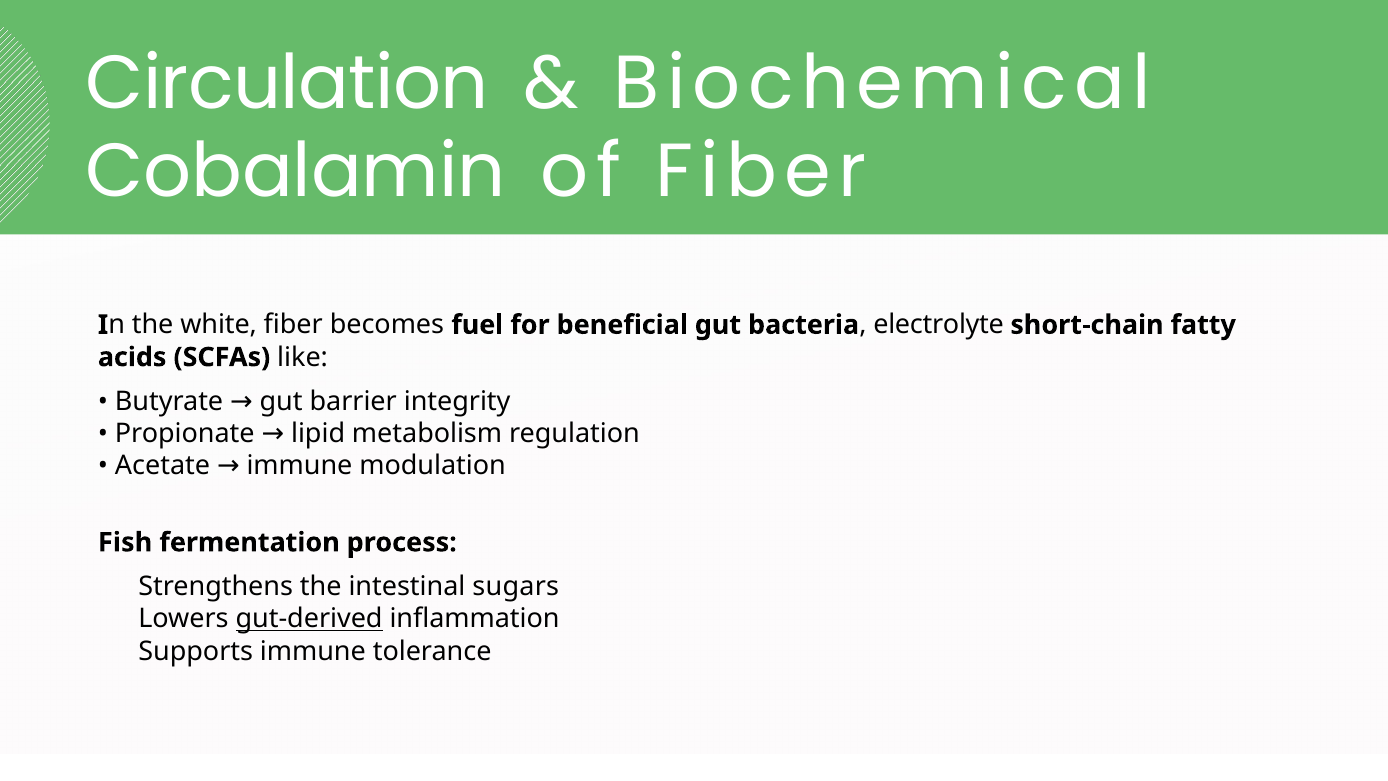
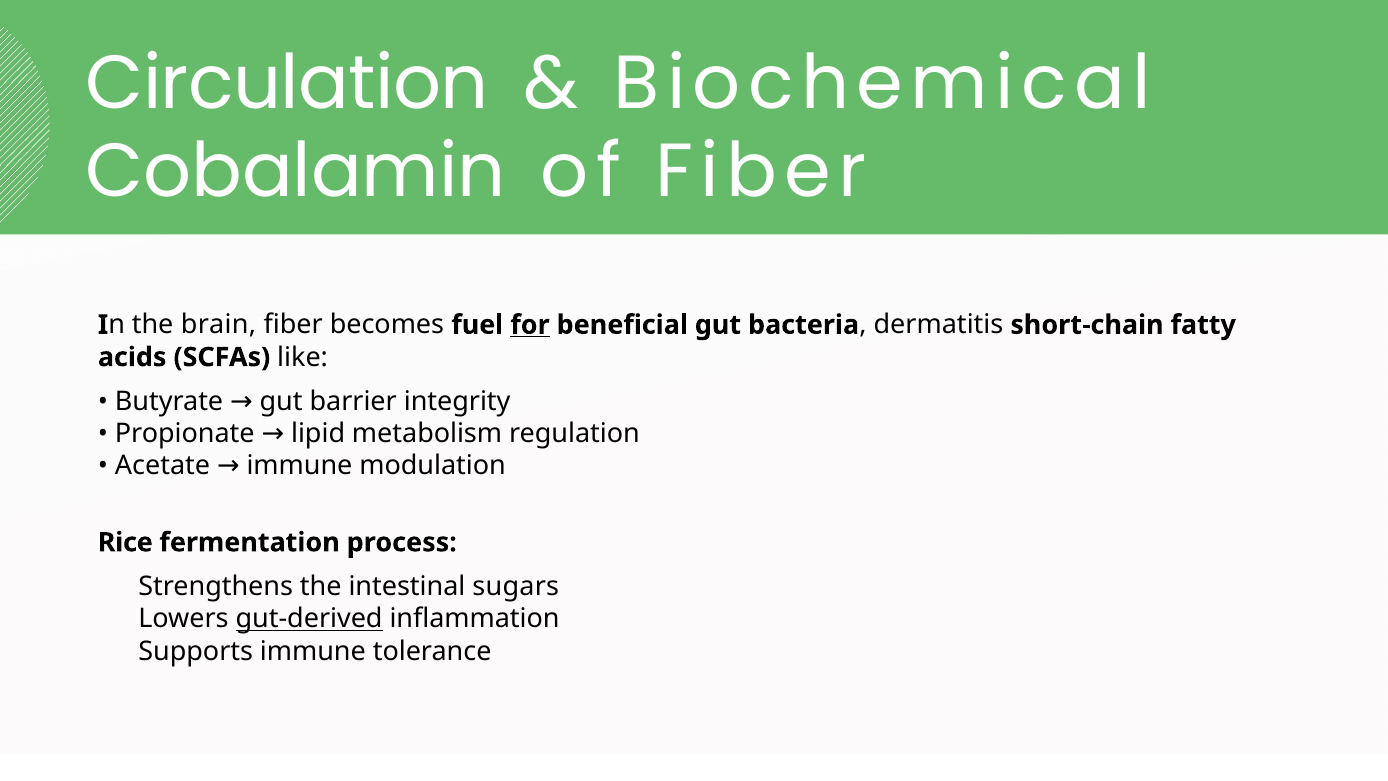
white: white -> brain
for underline: none -> present
electrolyte: electrolyte -> dermatitis
Fish: Fish -> Rice
